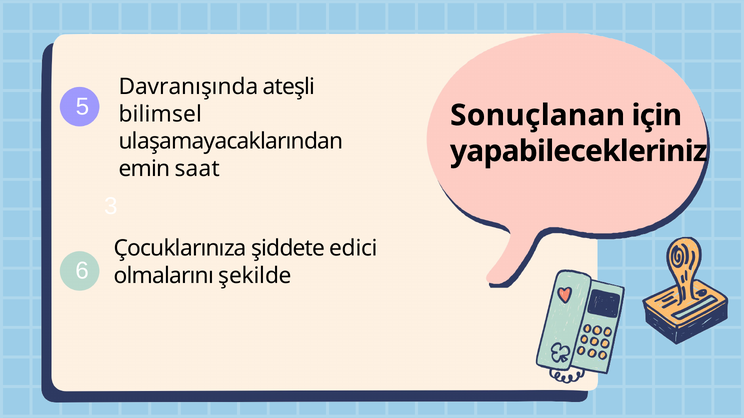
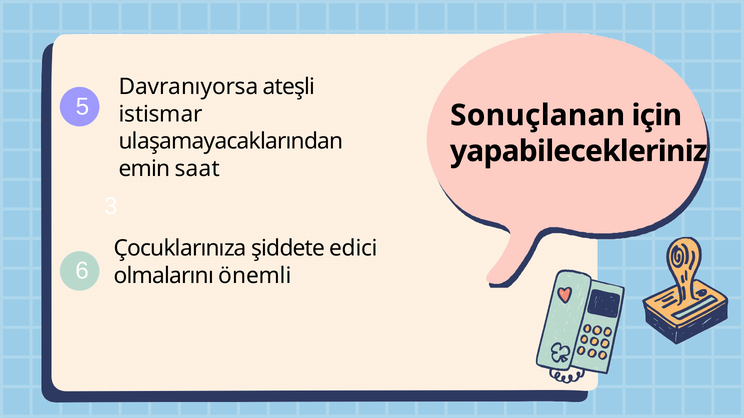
Davranışında: Davranışında -> Davranıyorsa
bilimsel: bilimsel -> istismar
şekilde: şekilde -> önemli
